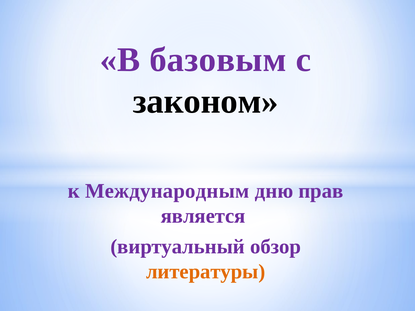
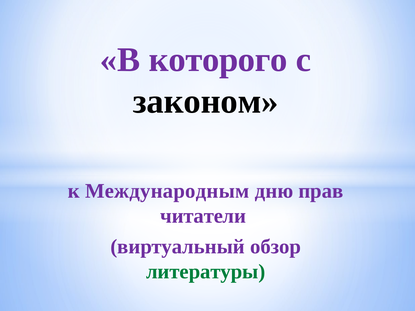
базовым: базовым -> которого
является: является -> читатели
литературы colour: orange -> green
